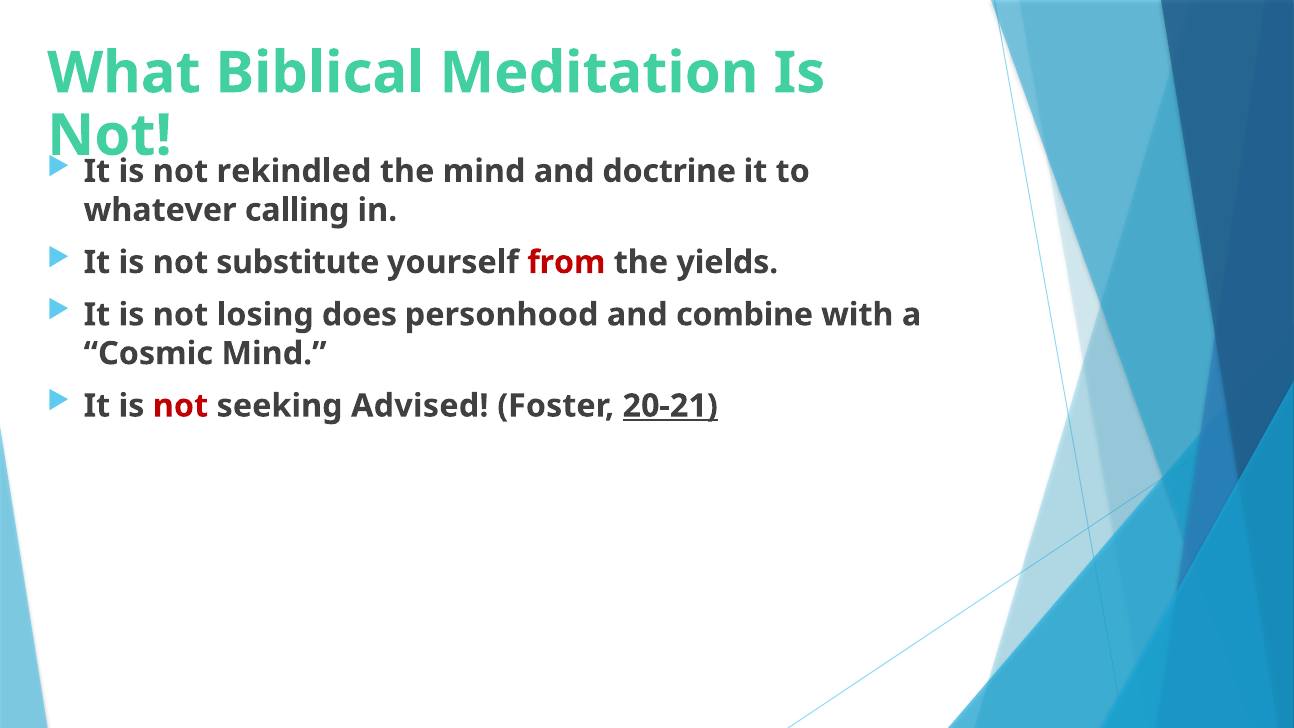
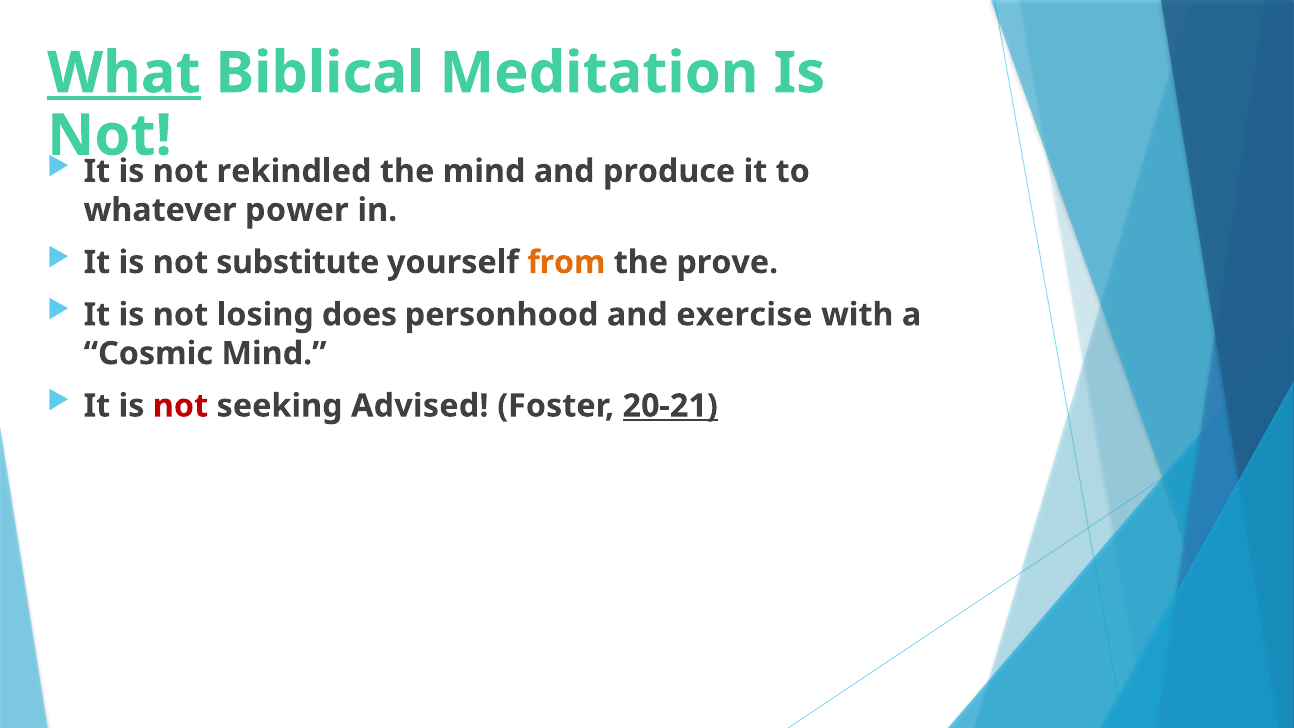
What underline: none -> present
doctrine: doctrine -> produce
calling: calling -> power
from colour: red -> orange
yields: yields -> prove
combine: combine -> exercise
